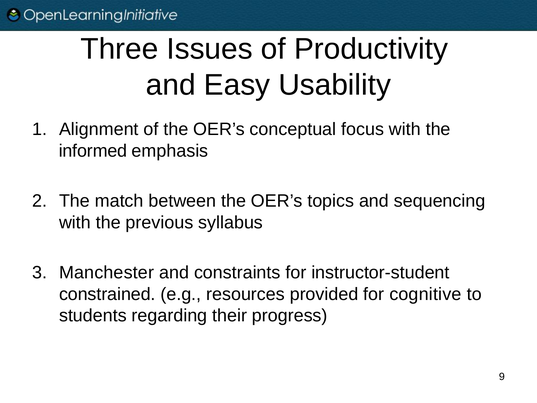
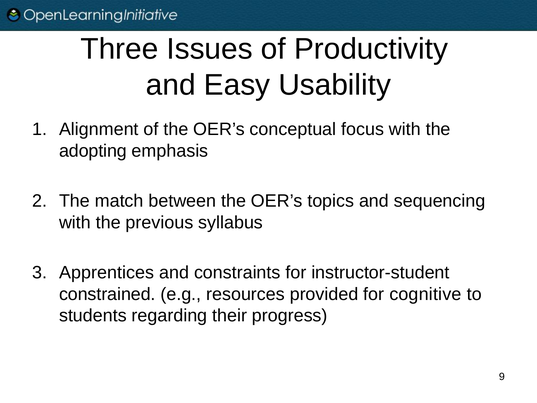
informed: informed -> adopting
Manchester: Manchester -> Apprentices
